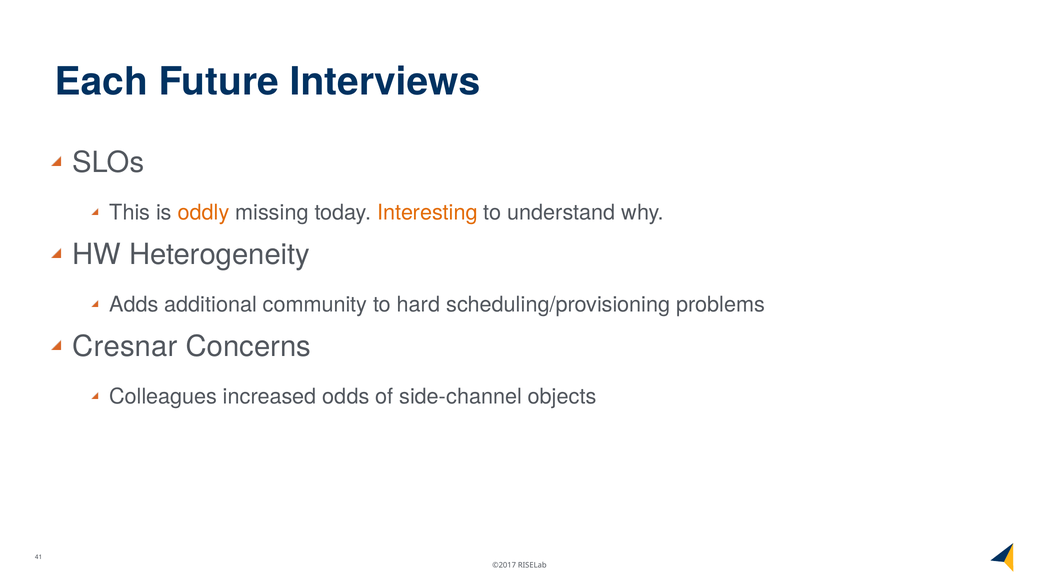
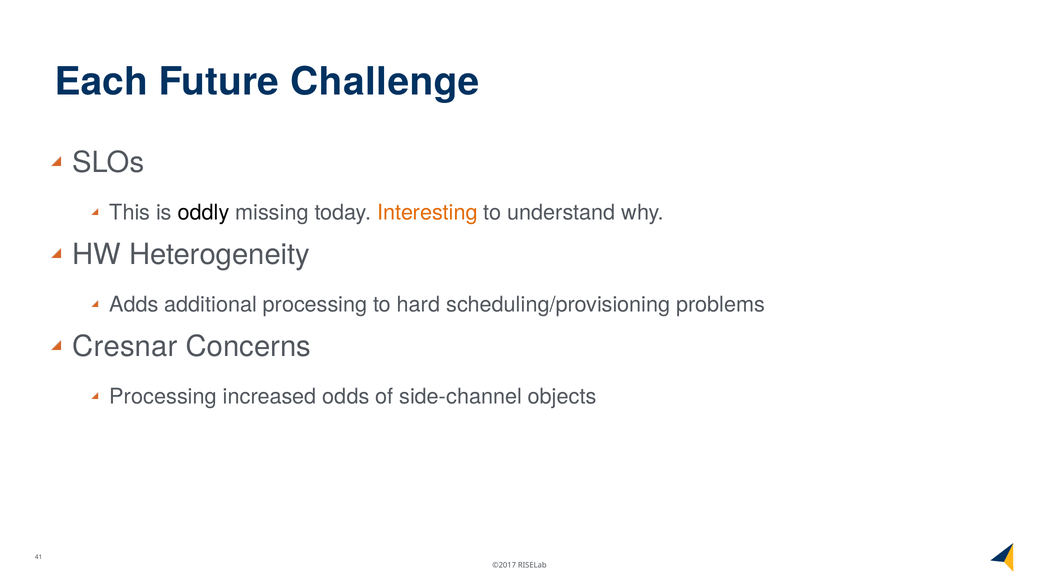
Interviews: Interviews -> Challenge
oddly colour: orange -> black
additional community: community -> processing
Colleagues at (163, 397): Colleagues -> Processing
